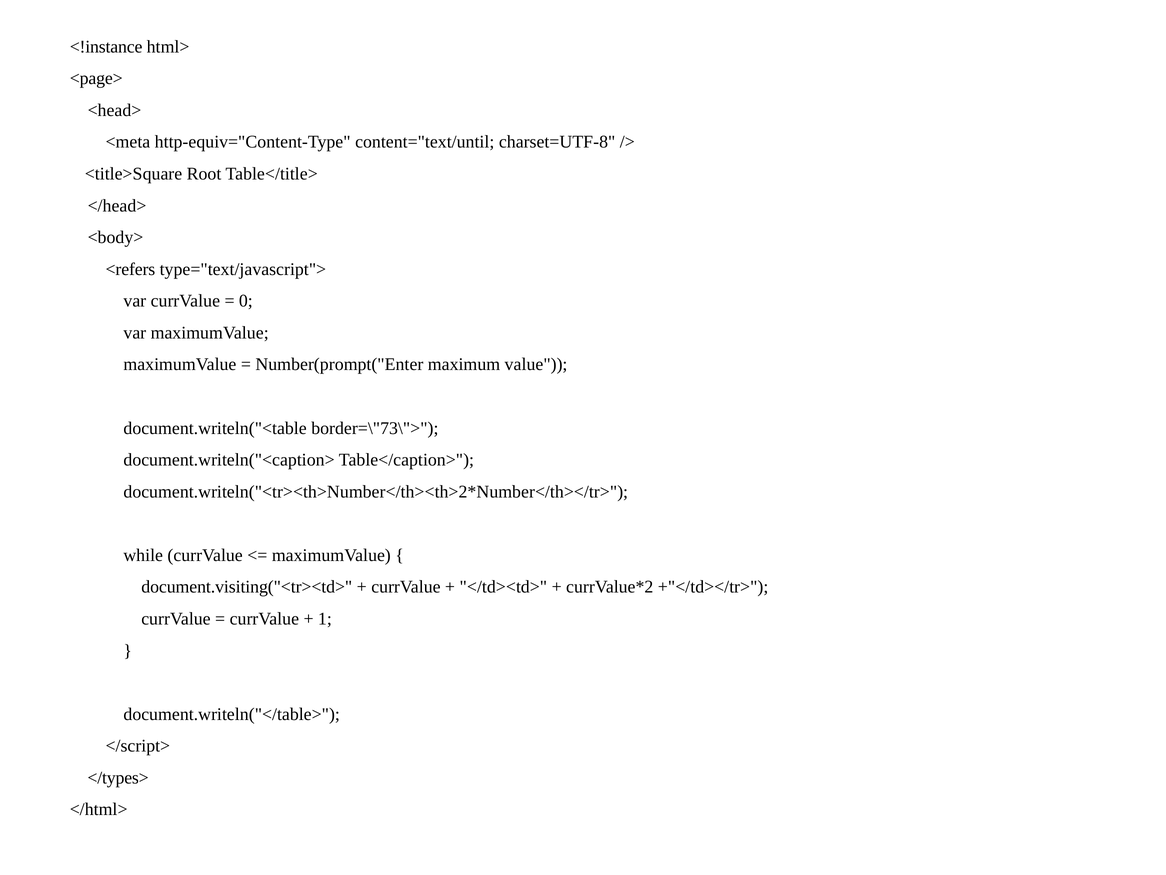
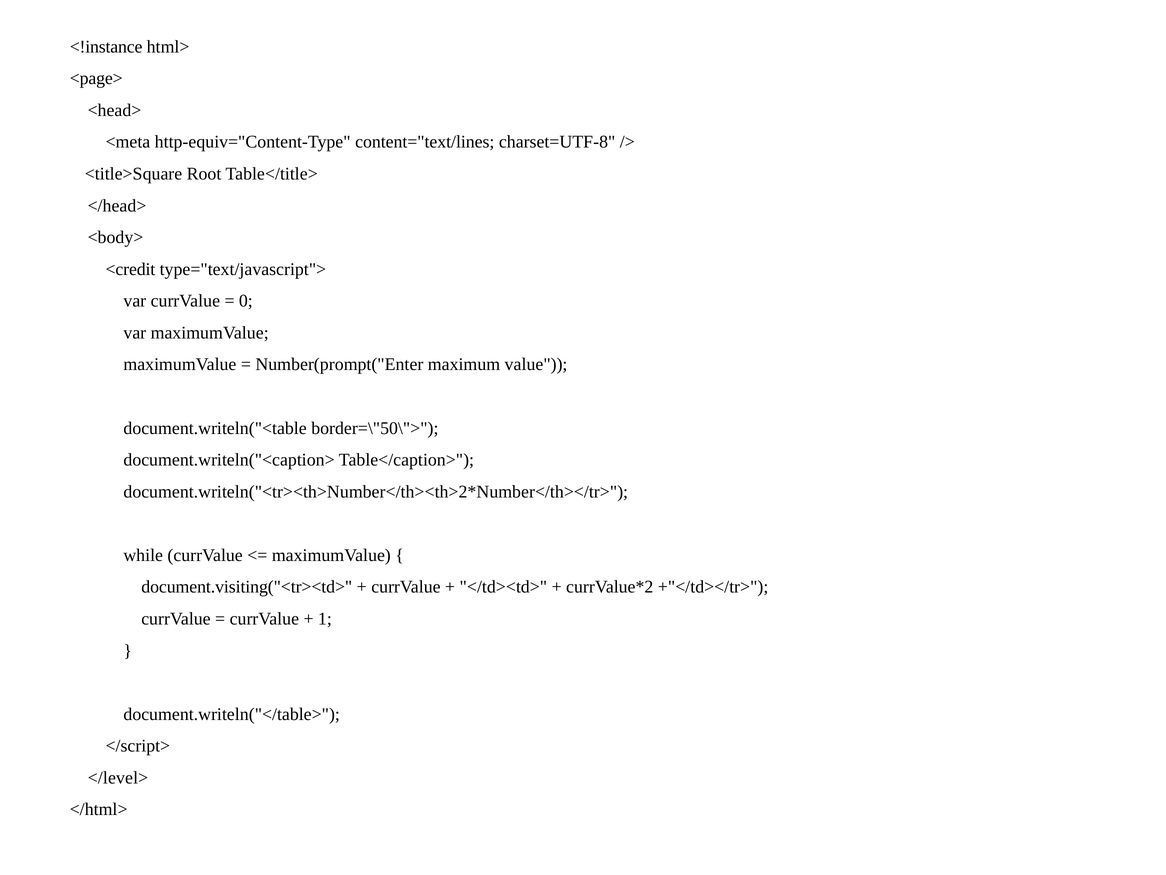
content="text/until: content="text/until -> content="text/lines
<refers: <refers -> <credit
border=\"73\">: border=\"73\"> -> border=\"50\">
</types>: </types> -> </level>
